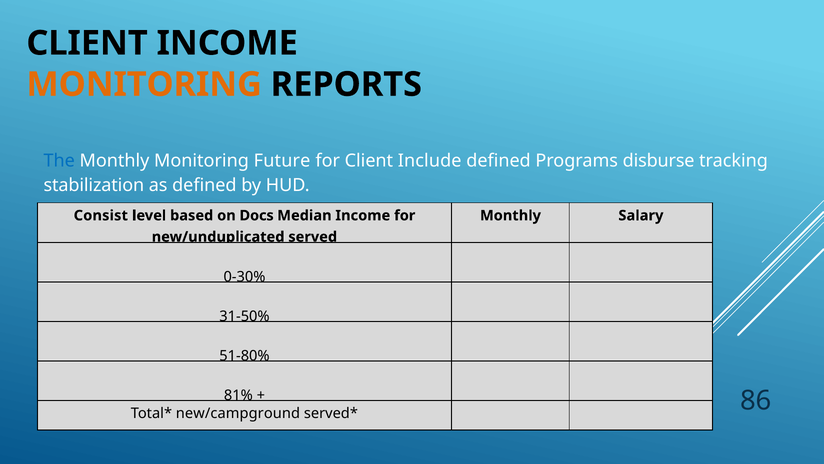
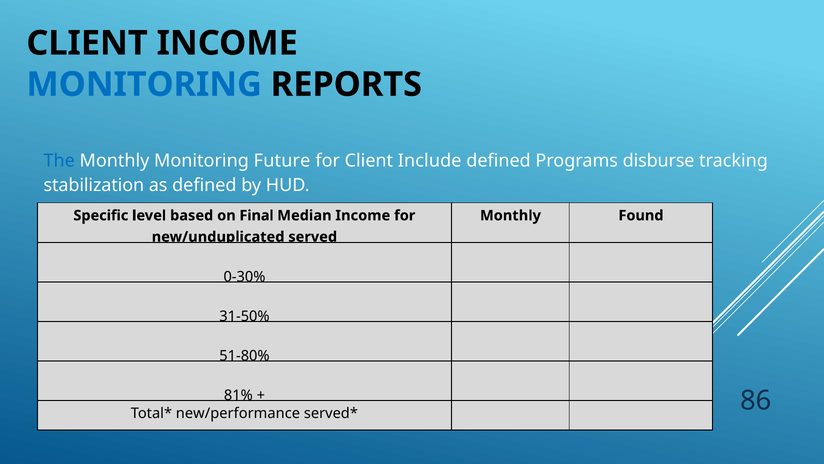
MONITORING at (144, 84) colour: orange -> blue
Consist: Consist -> Specific
Docs: Docs -> Final
Salary: Salary -> Found
new/campground: new/campground -> new/performance
